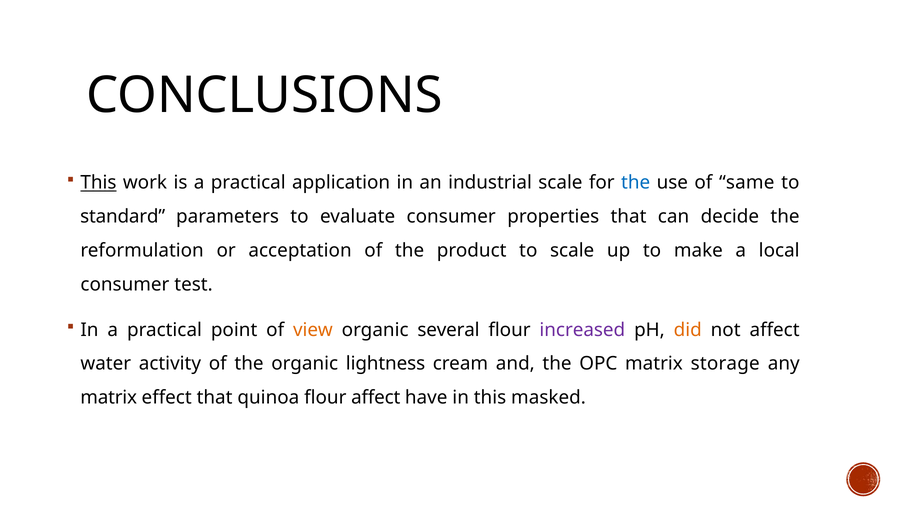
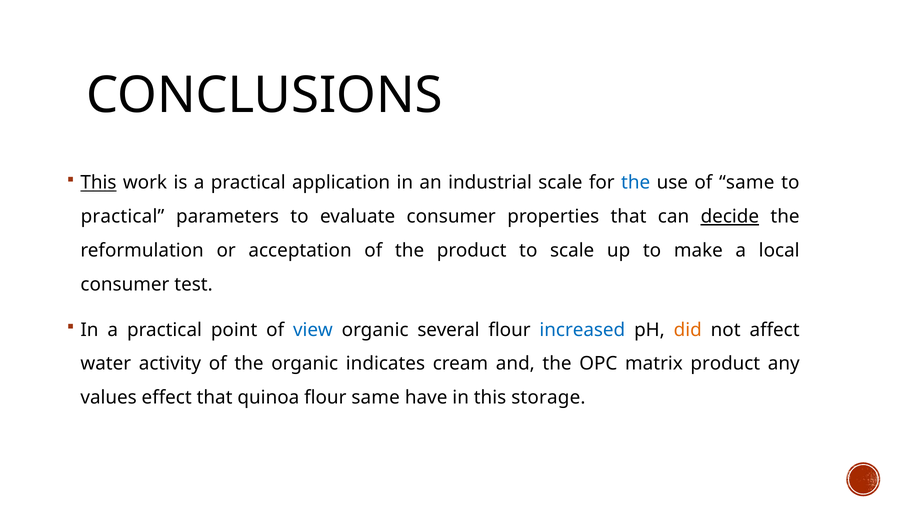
standard at (123, 217): standard -> practical
decide underline: none -> present
view colour: orange -> blue
increased colour: purple -> blue
lightness: lightness -> indicates
matrix storage: storage -> product
matrix at (109, 398): matrix -> values
flour affect: affect -> same
masked: masked -> storage
